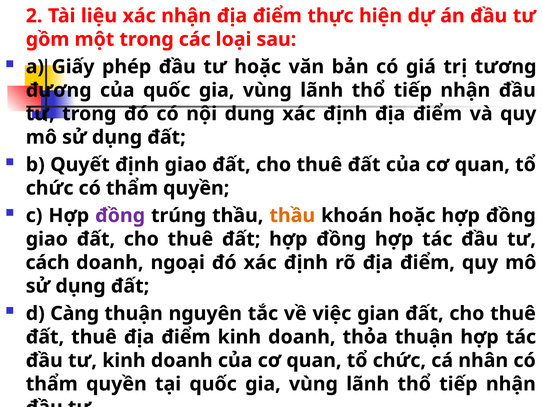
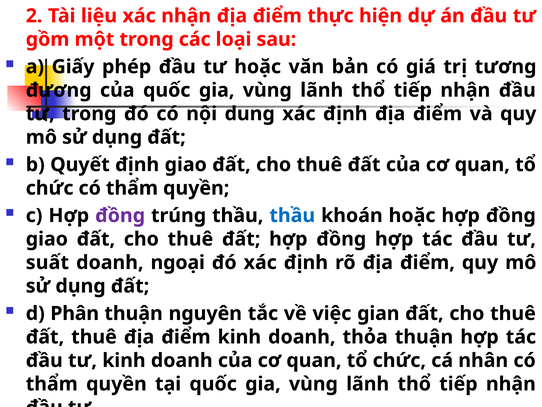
thầu at (292, 215) colour: orange -> blue
cách: cách -> suất
Càng: Càng -> Phân
